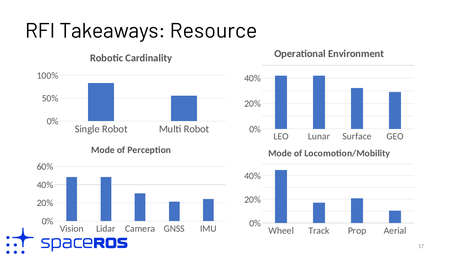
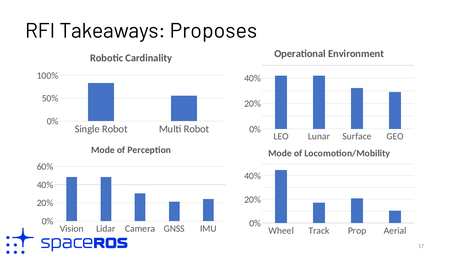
Resource: Resource -> Proposes
